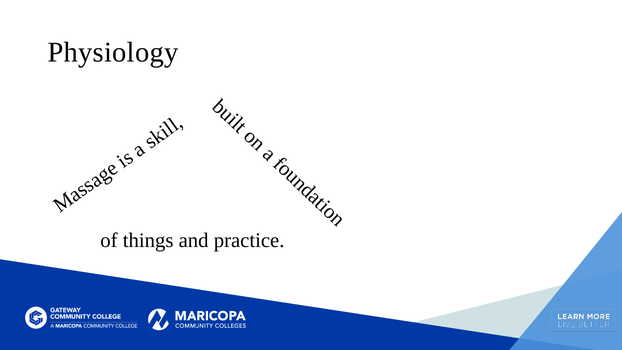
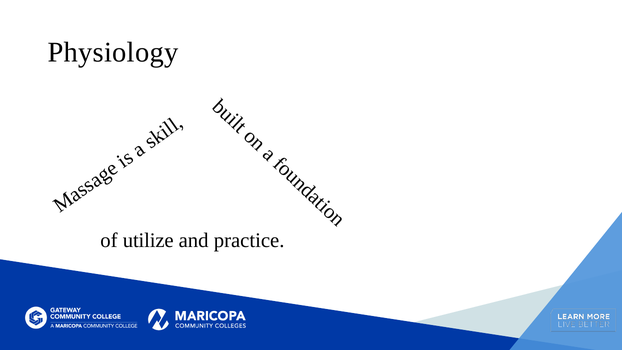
things: things -> utilize
